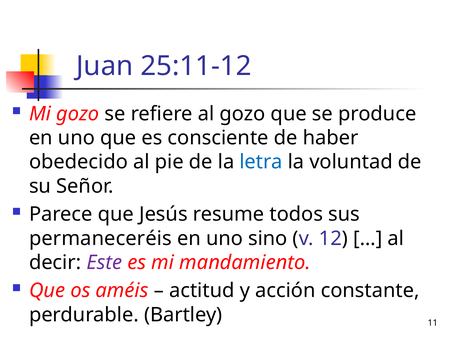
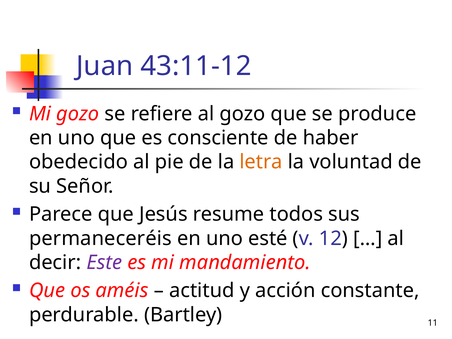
25:11-12: 25:11-12 -> 43:11-12
letra colour: blue -> orange
sino: sino -> esté
